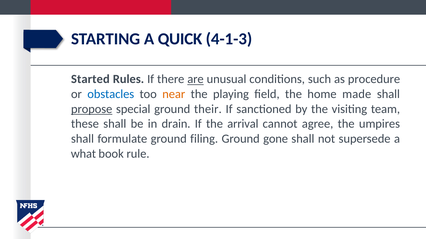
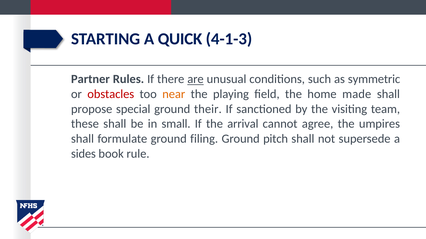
Started: Started -> Partner
procedure: procedure -> symmetric
obstacles colour: blue -> red
propose underline: present -> none
drain: drain -> small
gone: gone -> pitch
what: what -> sides
